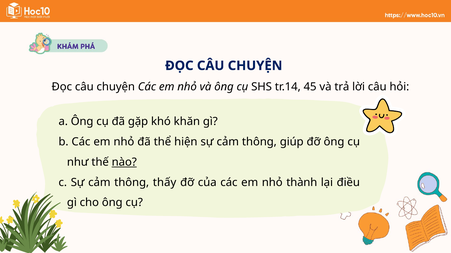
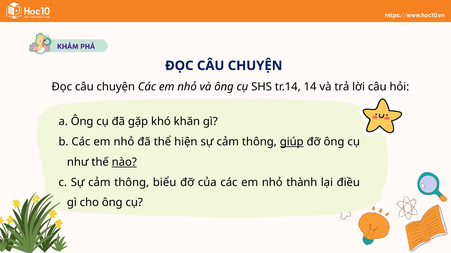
45: 45 -> 14
giúp underline: none -> present
thấy: thấy -> biểu
